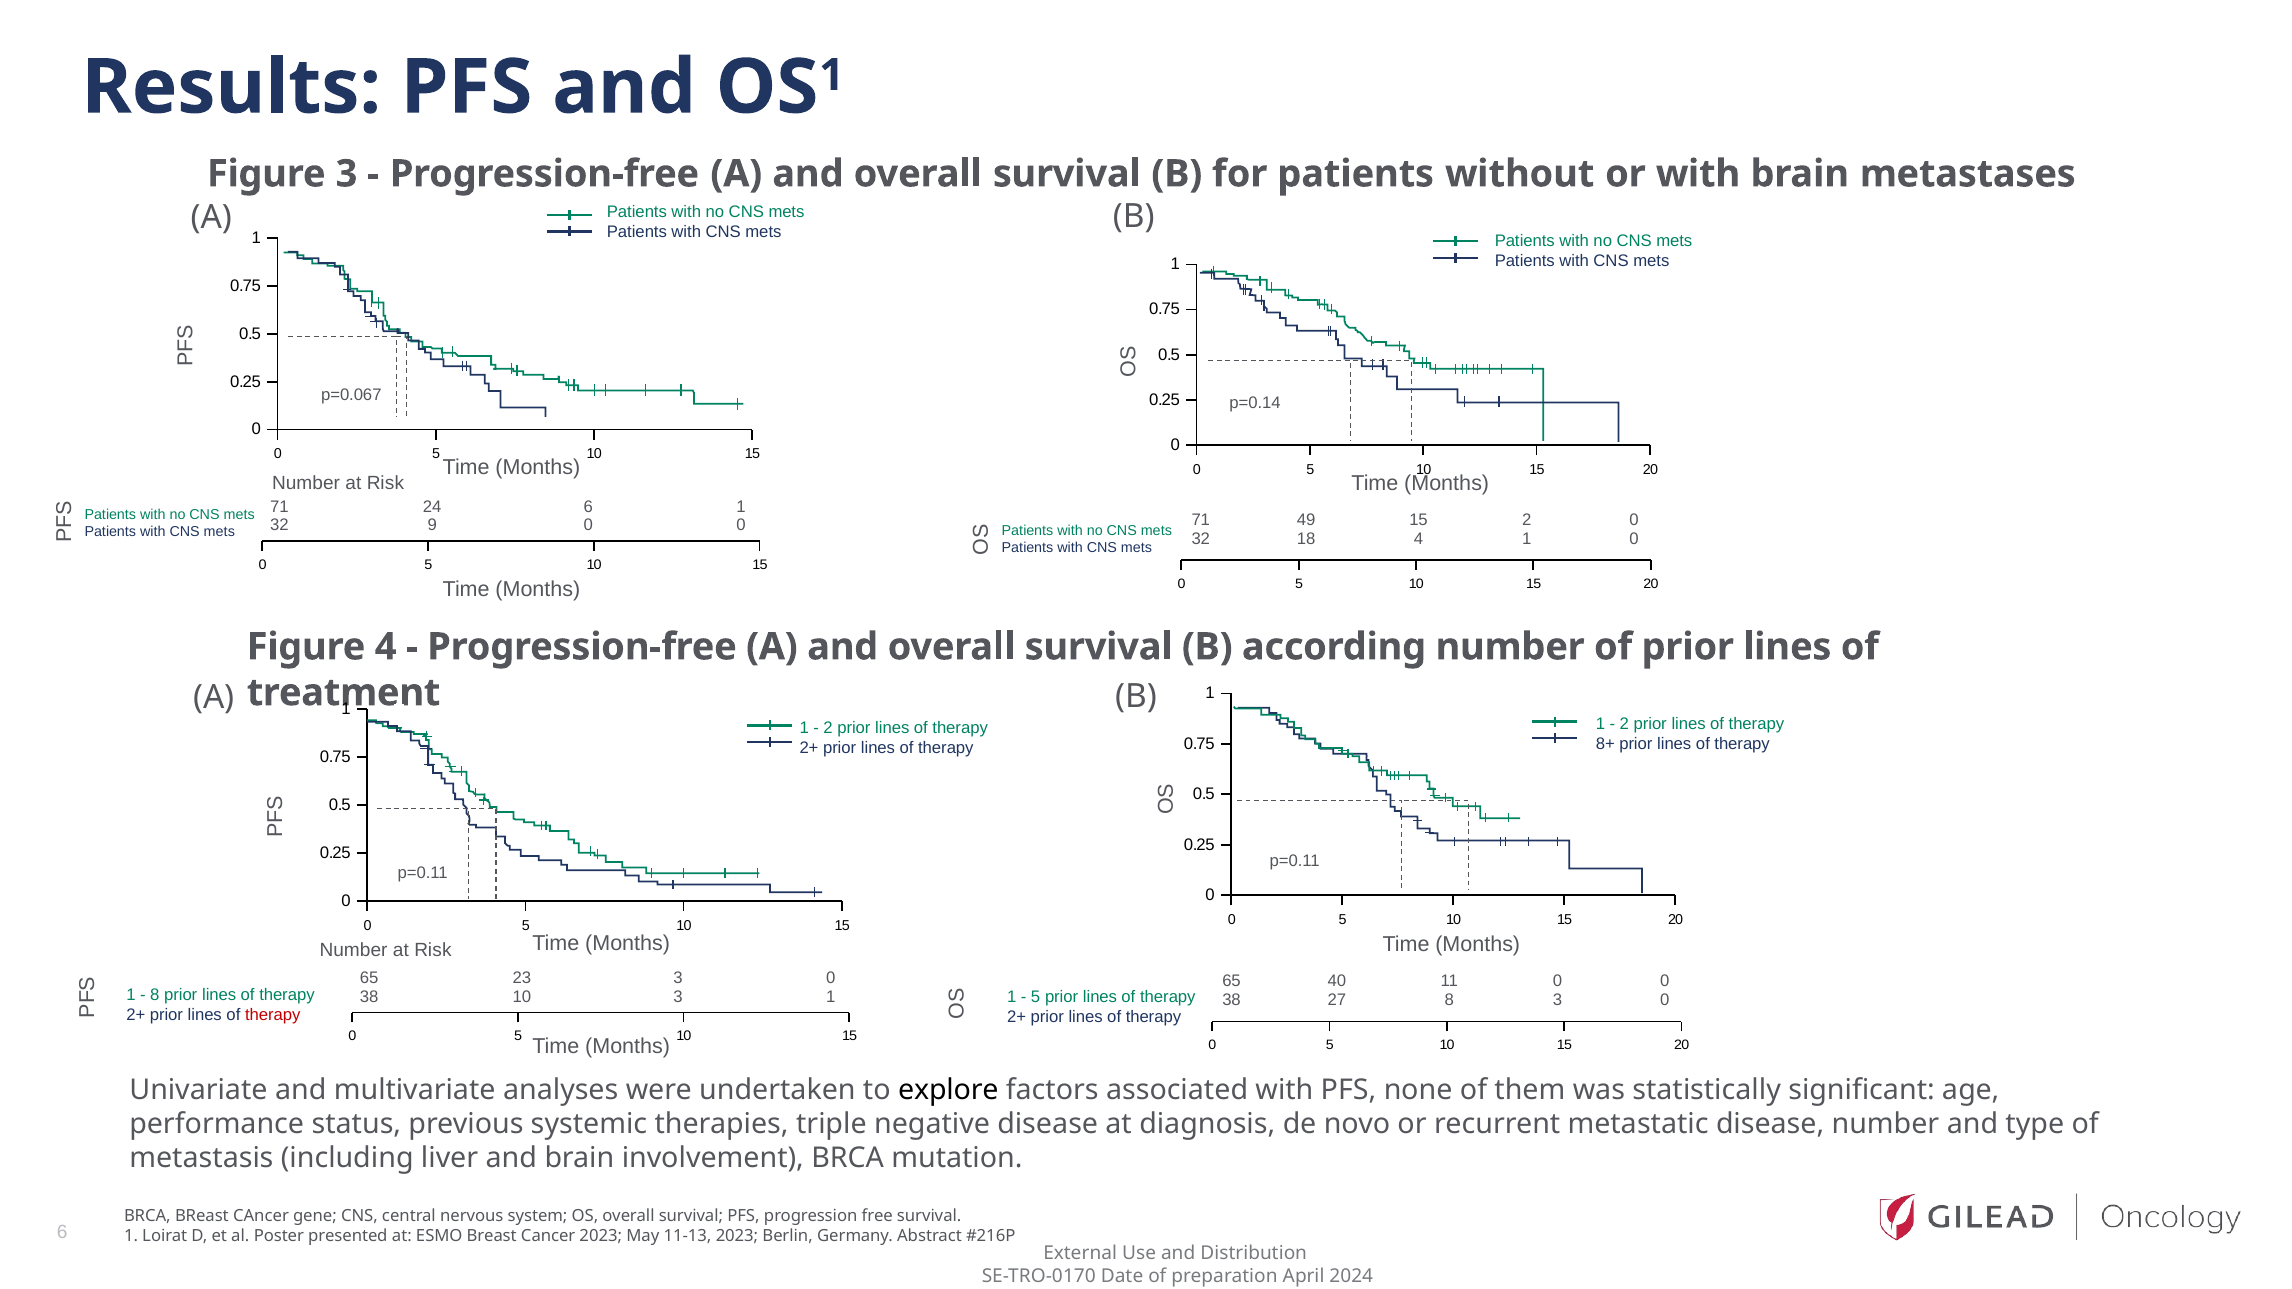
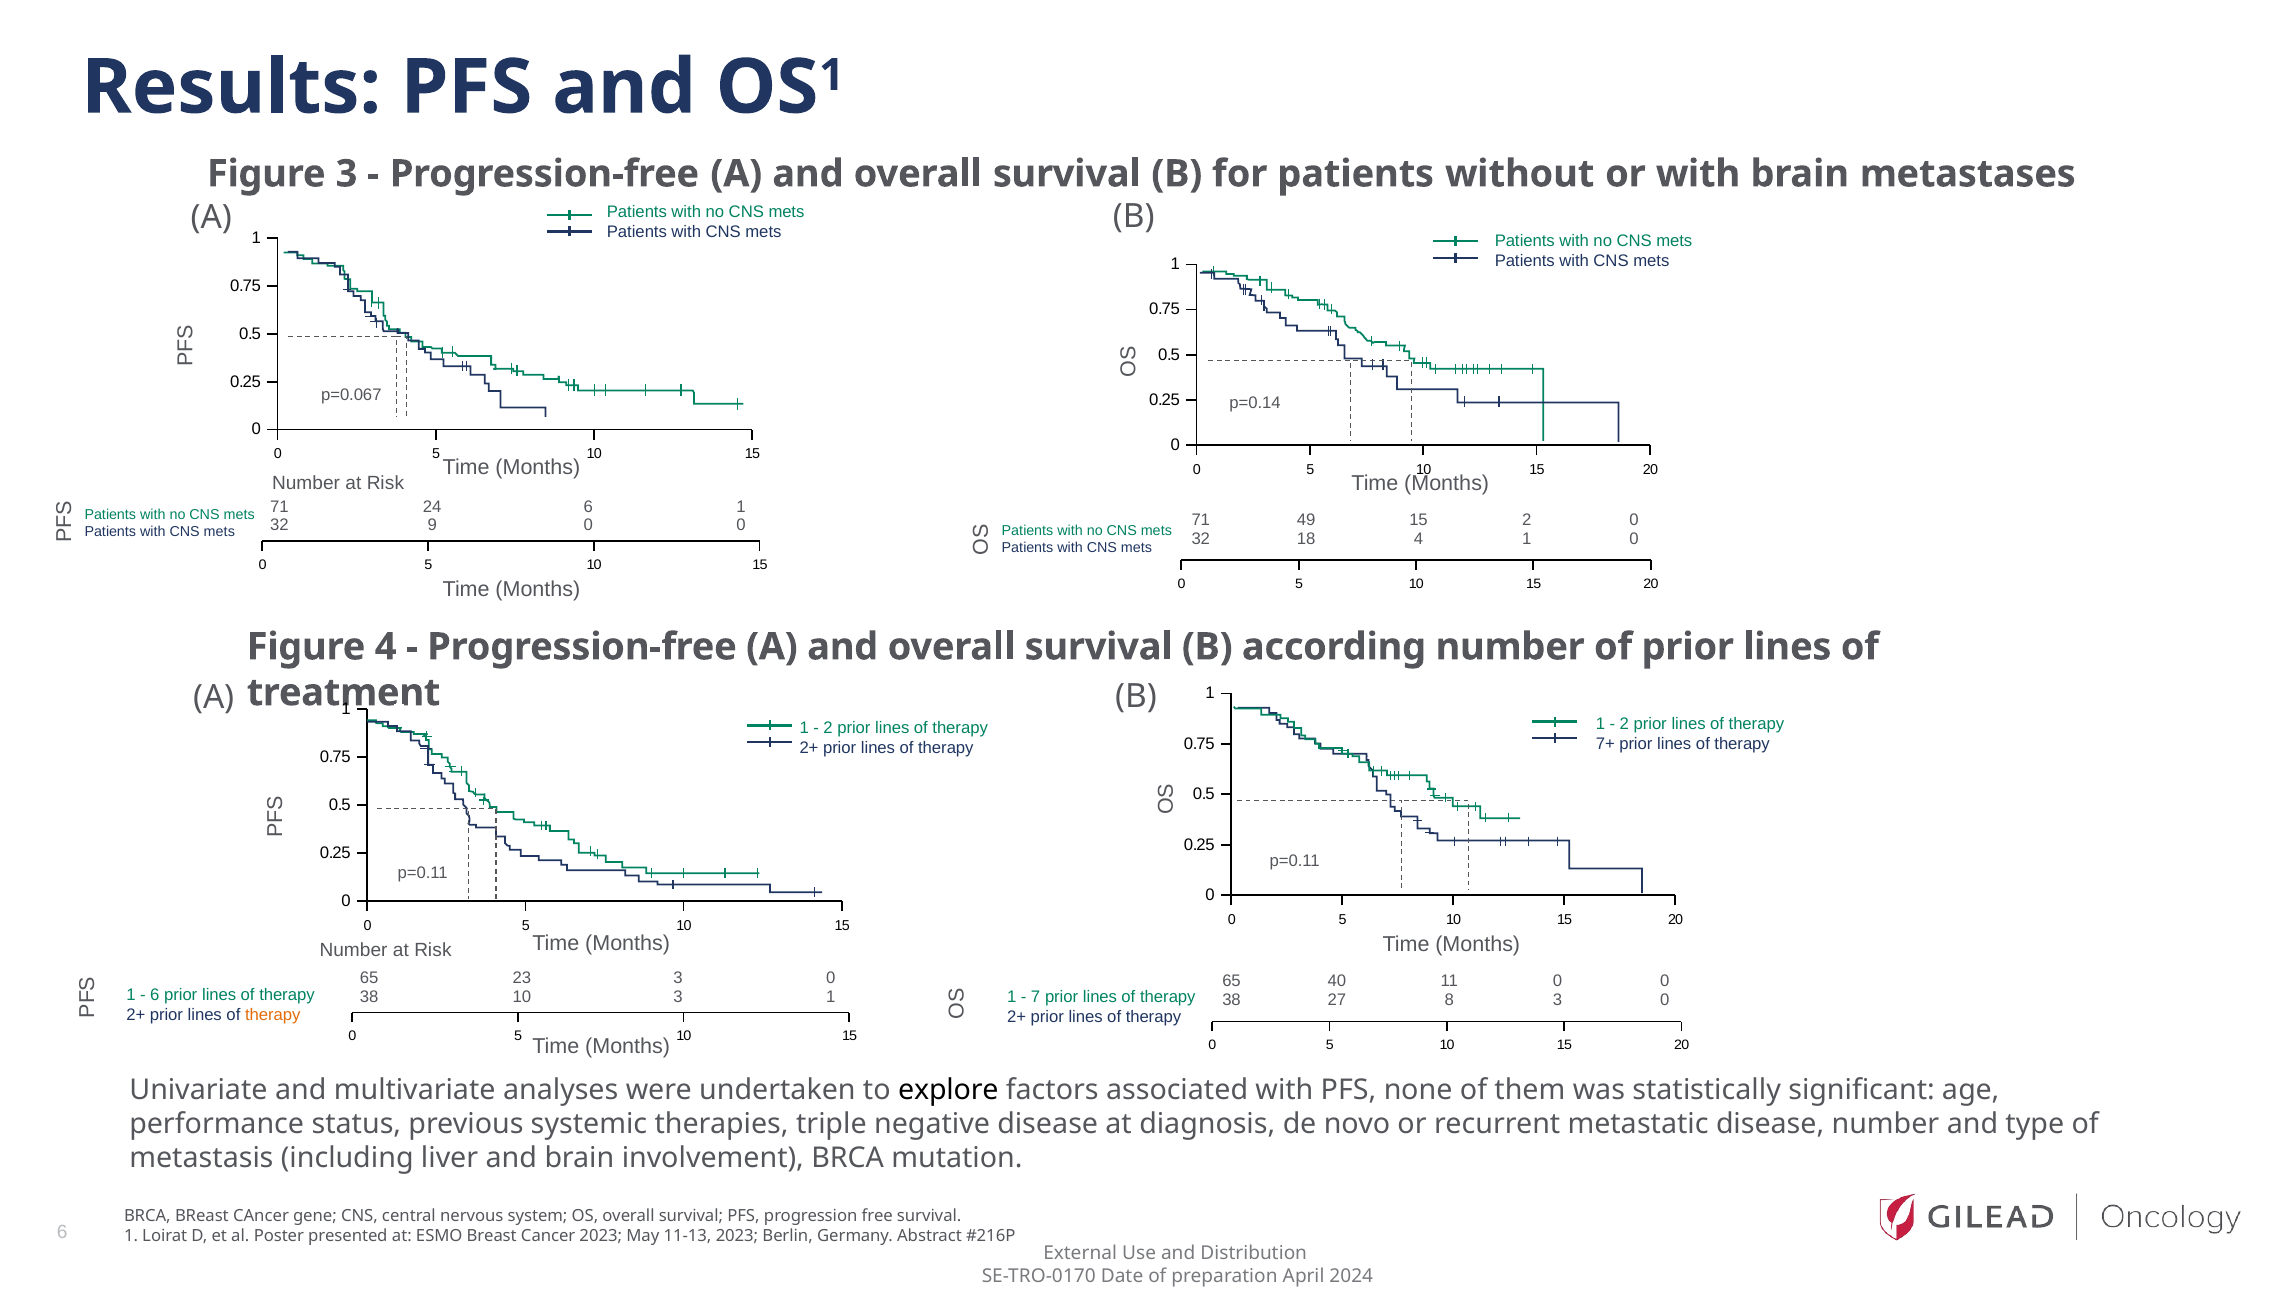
8+: 8+ -> 7+
8 at (155, 995): 8 -> 6
5 at (1036, 997): 5 -> 7
therapy at (273, 1016) colour: red -> orange
